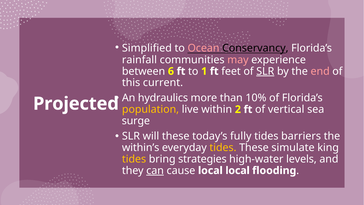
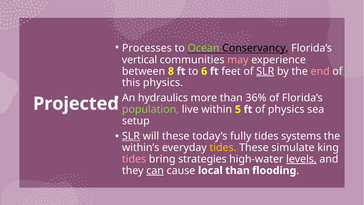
Simplified: Simplified -> Processes
Ocean colour: pink -> light green
rainfall: rainfall -> vertical
6: 6 -> 8
1: 1 -> 6
this current: current -> physics
10%: 10% -> 36%
population colour: yellow -> light green
2: 2 -> 5
of vertical: vertical -> physics
surge: surge -> setup
SLR at (131, 136) underline: none -> present
barriers: barriers -> systems
tides at (134, 159) colour: yellow -> pink
levels underline: none -> present
local local: local -> than
